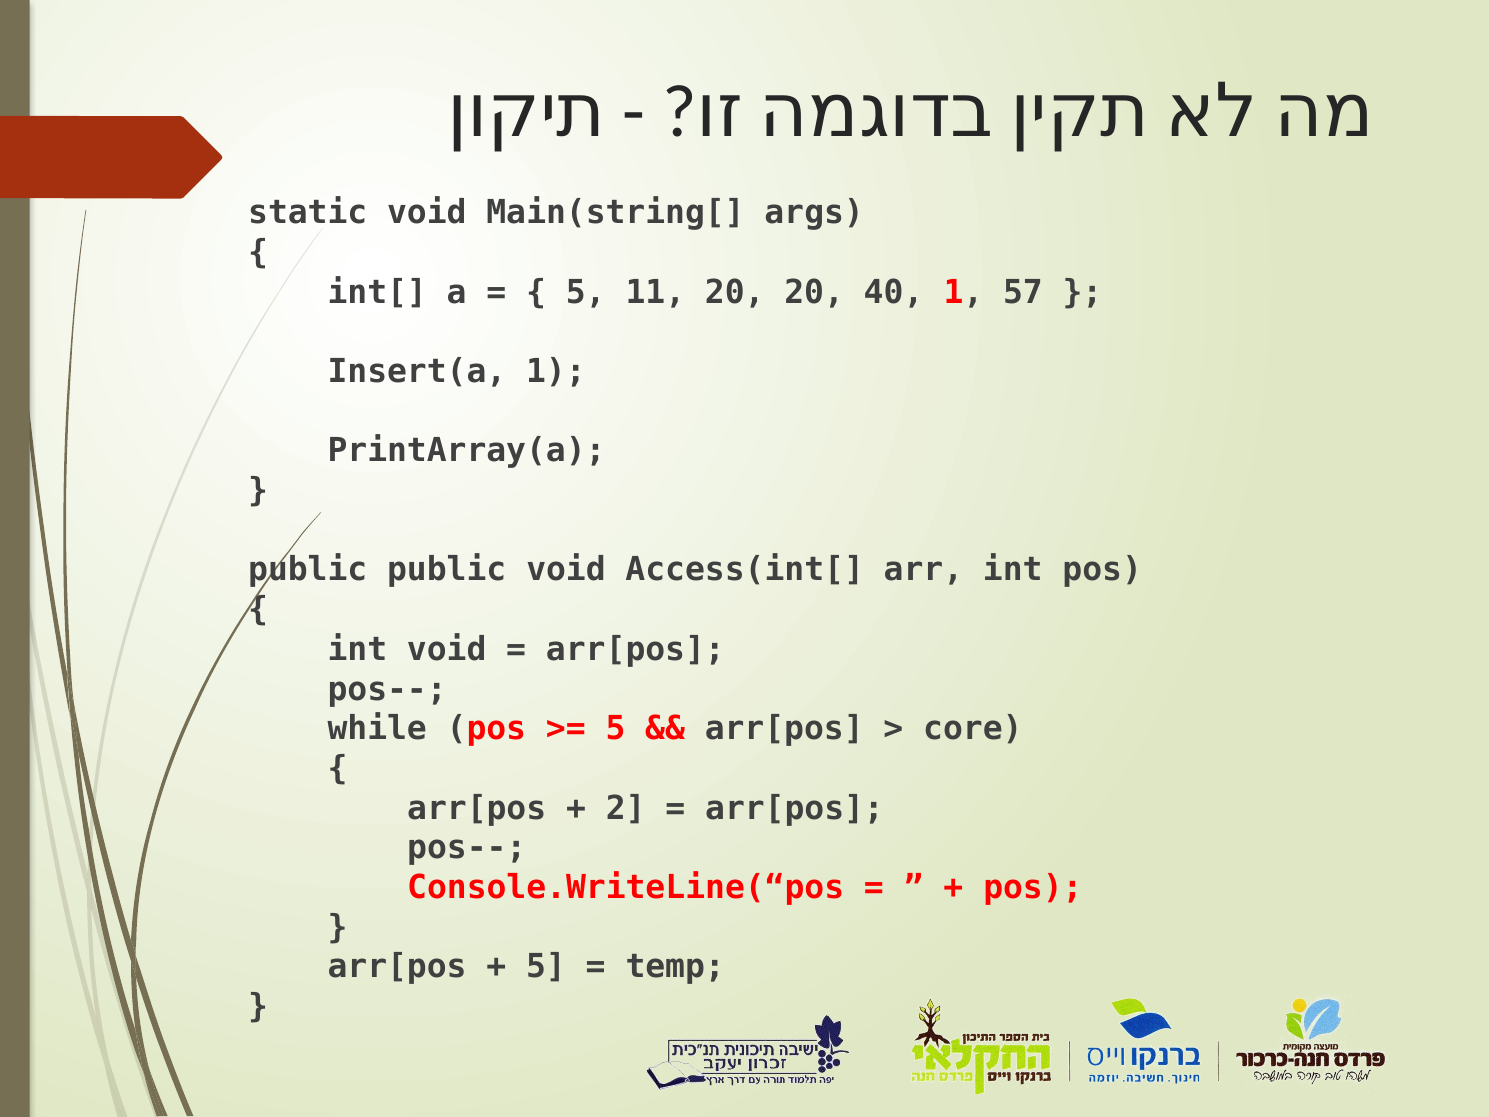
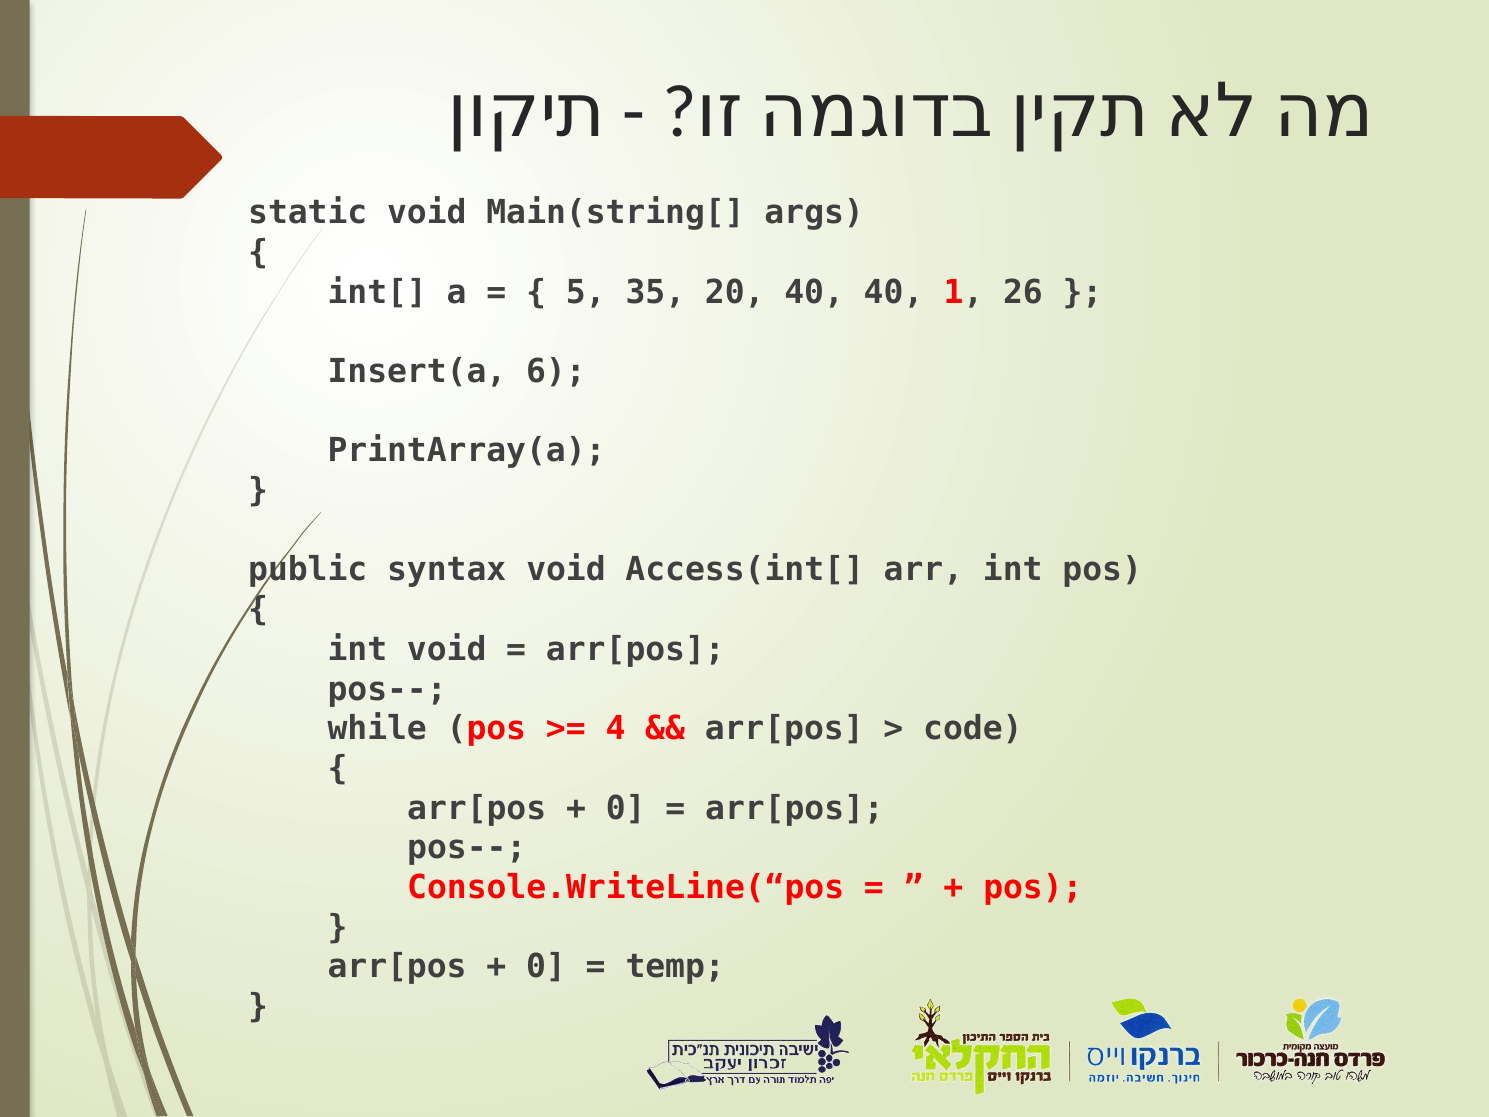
11: 11 -> 35
20 20: 20 -> 40
57: 57 -> 26
Insert(a 1: 1 -> 6
public public: public -> syntax
5 at (615, 729): 5 -> 4
core: core -> code
2 at (626, 808): 2 -> 0
5 at (546, 967): 5 -> 0
